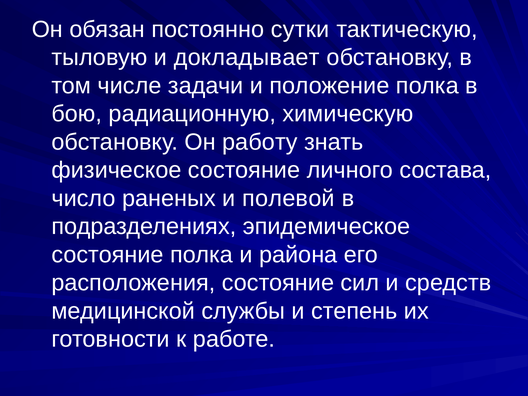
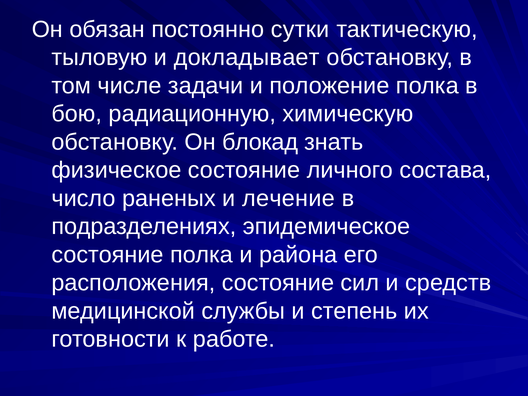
работу: работу -> блокад
полевой: полевой -> лечение
